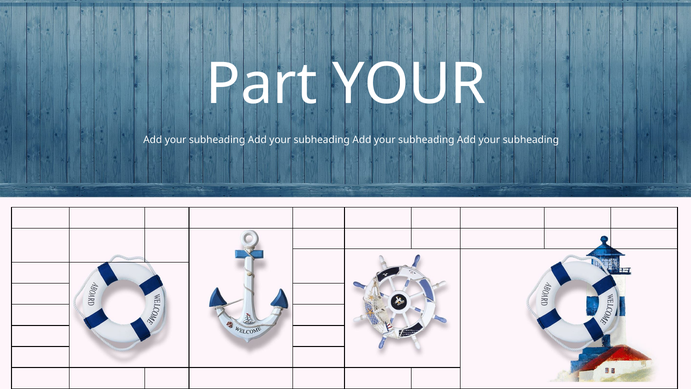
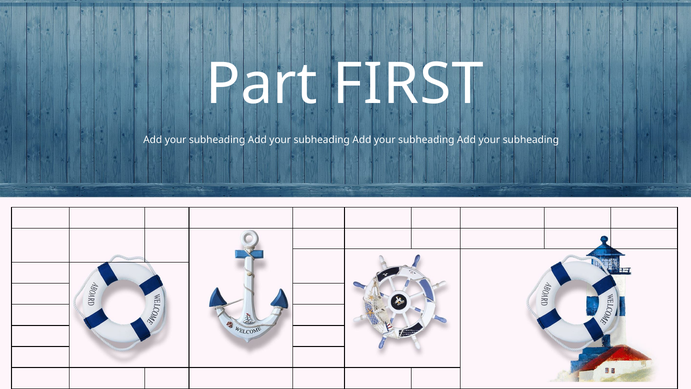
Part YOUR: YOUR -> FIRST
